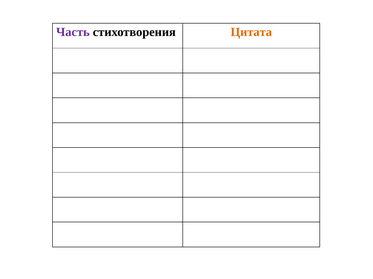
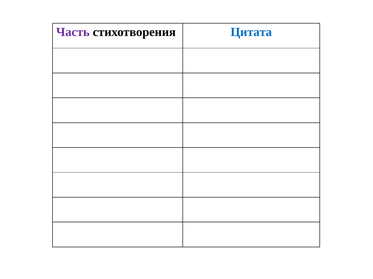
Цитата colour: orange -> blue
